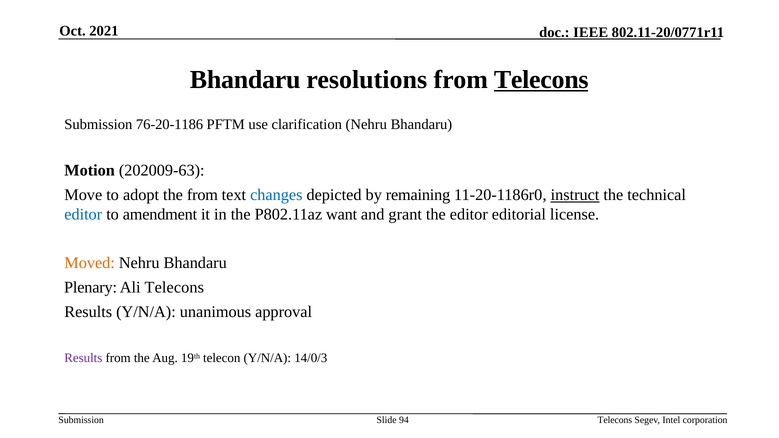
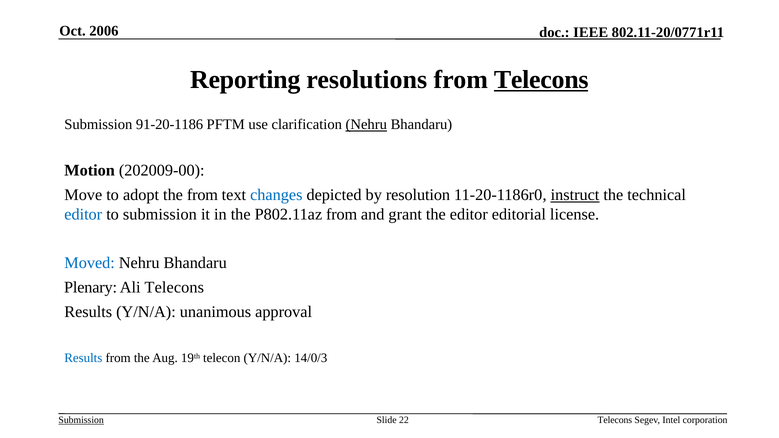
2021: 2021 -> 2006
Bhandaru at (245, 80): Bhandaru -> Reporting
76-20-1186: 76-20-1186 -> 91-20-1186
Nehru at (366, 125) underline: none -> present
202009-63: 202009-63 -> 202009-00
remaining: remaining -> resolution
to amendment: amendment -> submission
P802.11az want: want -> from
Moved colour: orange -> blue
Results at (83, 358) colour: purple -> blue
Submission at (81, 420) underline: none -> present
94: 94 -> 22
